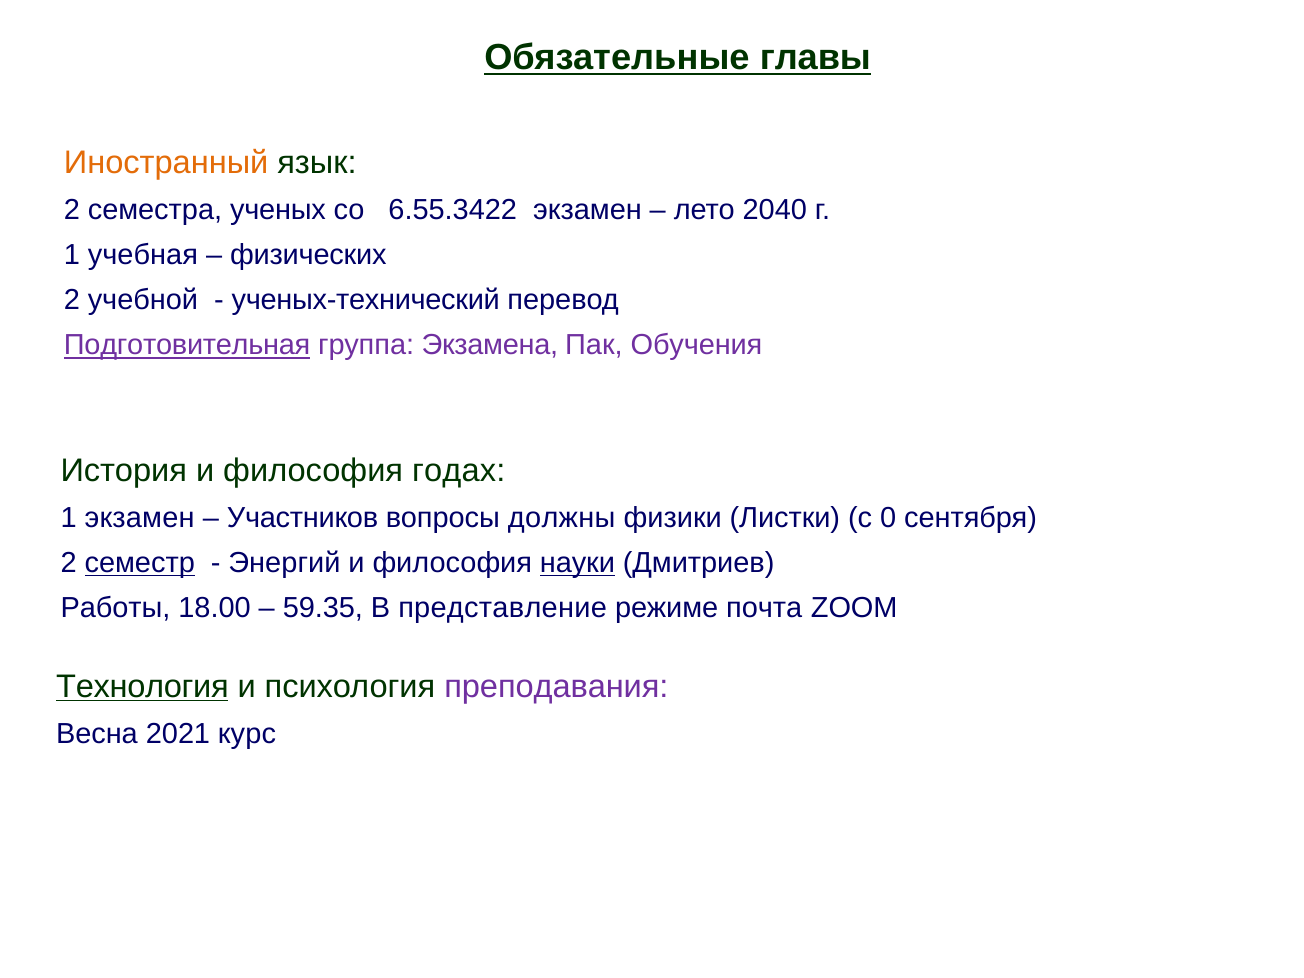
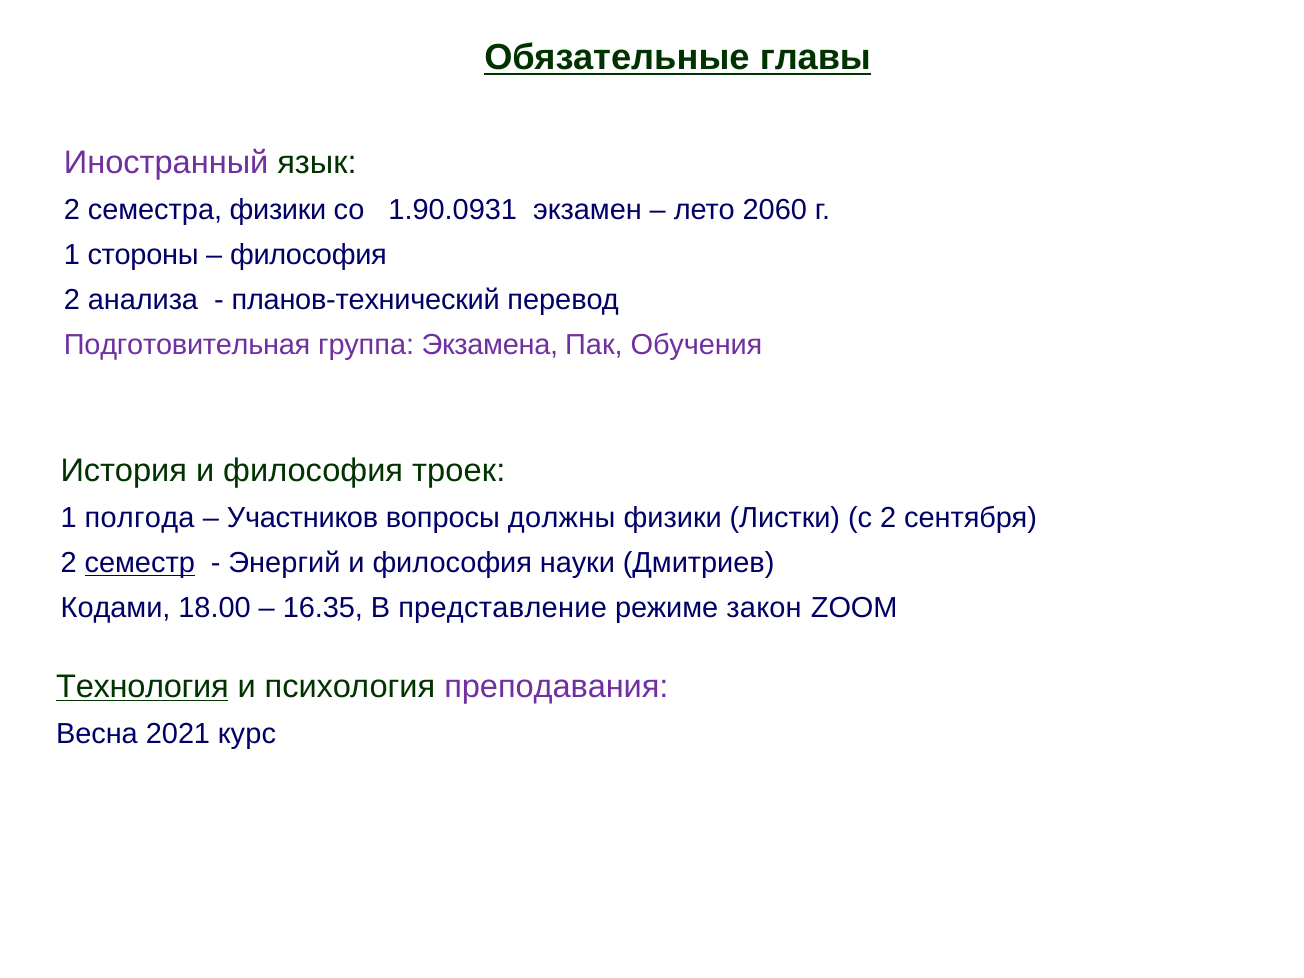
Иностранный colour: orange -> purple
семестра ученых: ученых -> физики
6.55.3422: 6.55.3422 -> 1.90.0931
2040: 2040 -> 2060
учебная: учебная -> стороны
физических at (308, 255): физических -> философия
учебной: учебной -> анализа
ученых-технический: ученых-технический -> планов-технический
Подготовительная underline: present -> none
годах: годах -> троек
1 экзамен: экзамен -> полгода
с 0: 0 -> 2
науки underline: present -> none
Работы: Работы -> Кодами
59.35: 59.35 -> 16.35
почта: почта -> закон
